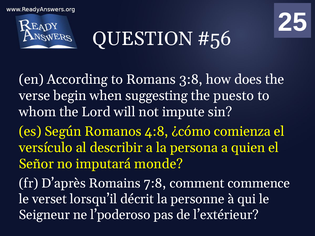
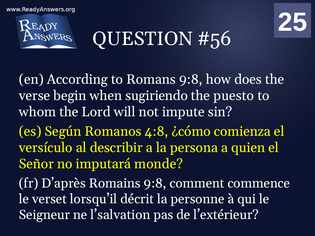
Romans 3:8: 3:8 -> 9:8
suggesting: suggesting -> sugiriendo
Romains 7:8: 7:8 -> 9:8
l’poderoso: l’poderoso -> l’salvation
